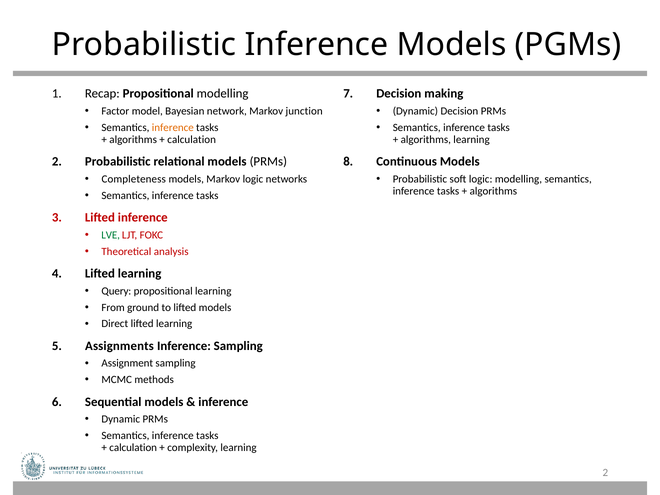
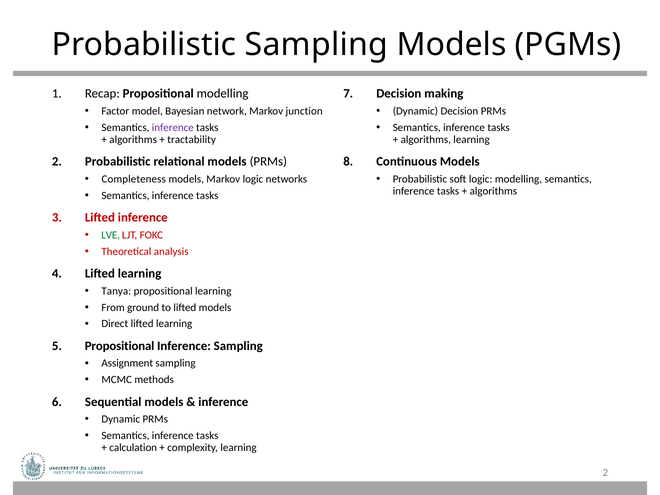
Probabilistic Inference: Inference -> Sampling
inference at (173, 128) colour: orange -> purple
calculation at (192, 140): calculation -> tractability
Query: Query -> Tanya
Assignments at (119, 346): Assignments -> Propositional
